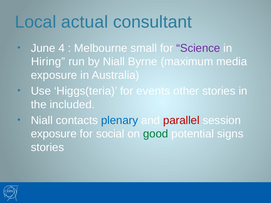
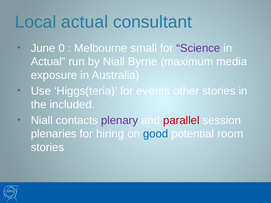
4: 4 -> 0
Hiring at (48, 62): Hiring -> Actual
plenary colour: blue -> purple
exposure at (54, 134): exposure -> plenaries
social: social -> hiring
good colour: green -> blue
signs: signs -> room
